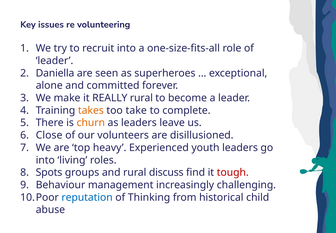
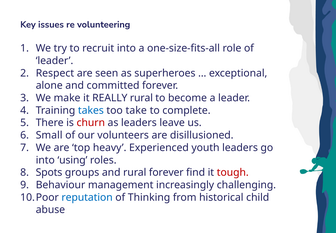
Daniella: Daniella -> Respect
takes colour: orange -> blue
churn colour: orange -> red
Close: Close -> Small
living: living -> using
rural discuss: discuss -> forever
